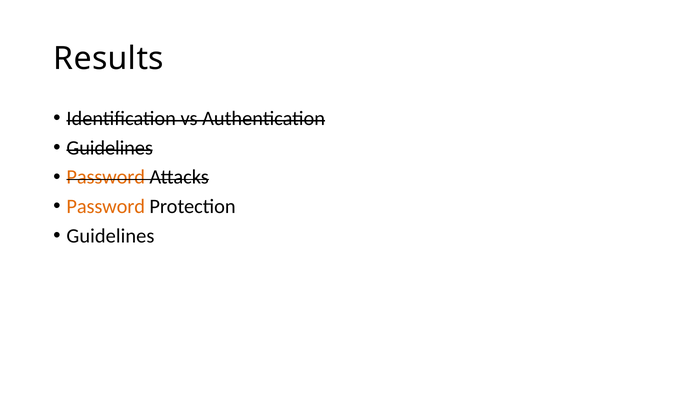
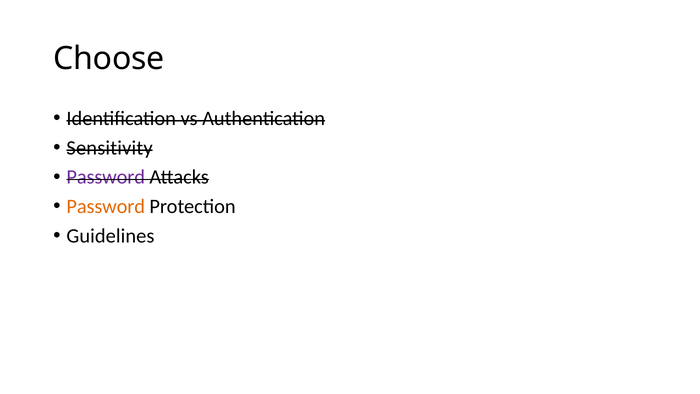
Results: Results -> Choose
Guidelines at (110, 148): Guidelines -> Sensitivity
Password at (106, 177) colour: orange -> purple
